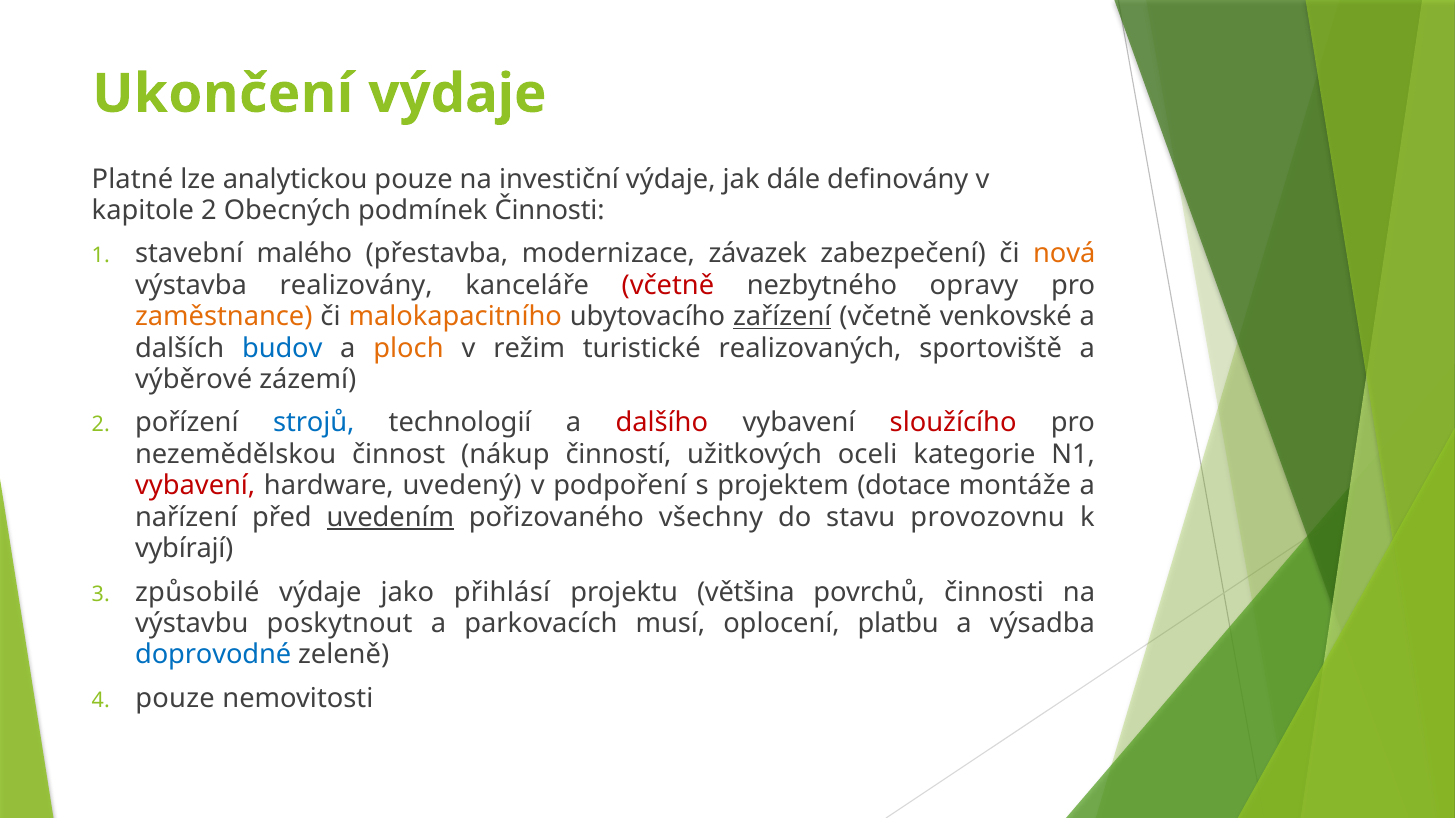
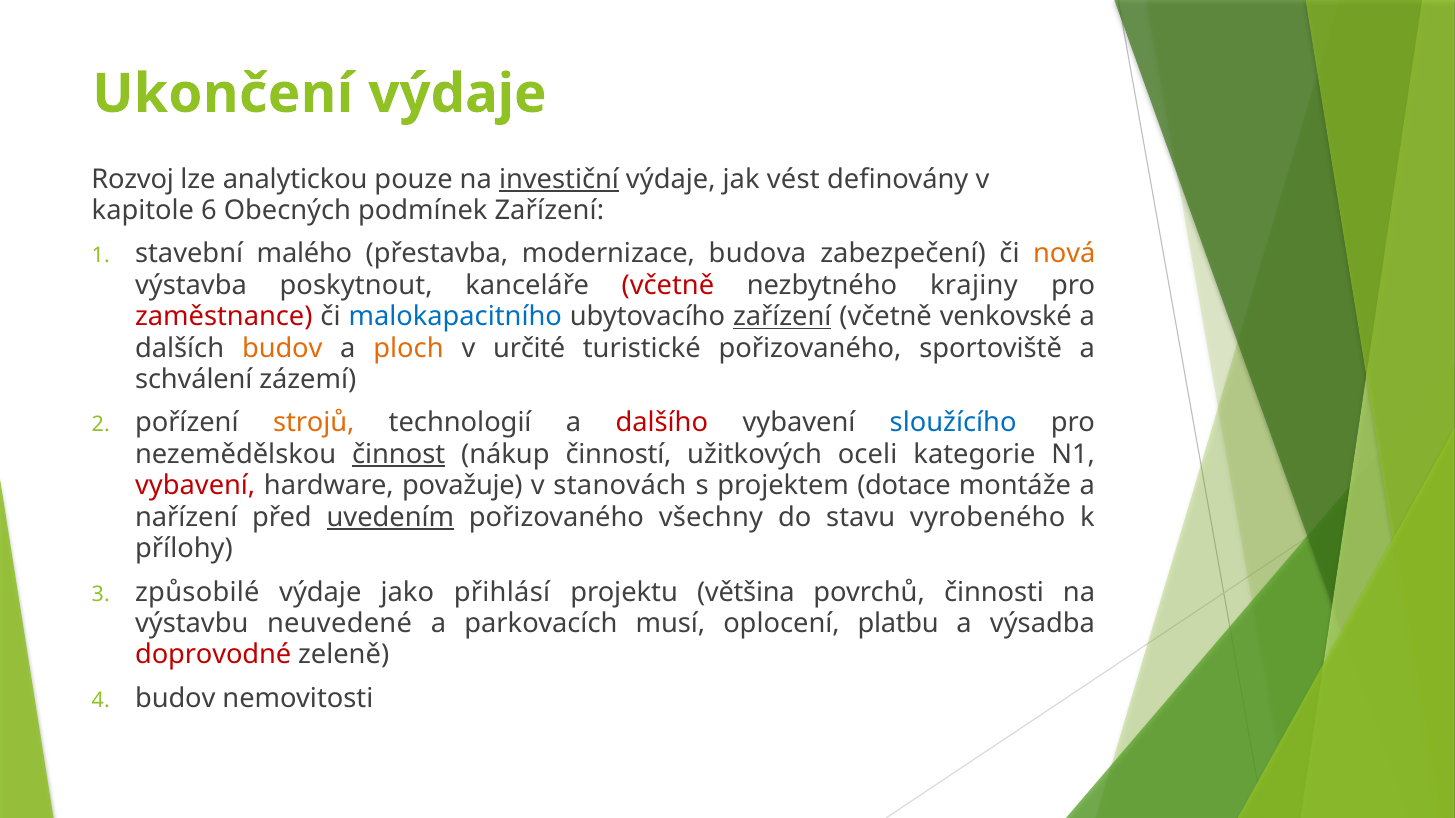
Platné: Platné -> Rozvoj
investiční underline: none -> present
dále: dále -> vést
kapitole 2: 2 -> 6
podmínek Činnosti: Činnosti -> Zařízení
závazek: závazek -> budova
realizovány: realizovány -> poskytnout
opravy: opravy -> krajiny
zaměstnance colour: orange -> red
malokapacitního colour: orange -> blue
budov at (282, 348) colour: blue -> orange
režim: režim -> určité
turistické realizovaných: realizovaných -> pořizovaného
výběrové: výběrové -> schválení
strojů colour: blue -> orange
sloužícího colour: red -> blue
činnost underline: none -> present
uvedený: uvedený -> považuje
podpoření: podpoření -> stanovách
provozovnu: provozovnu -> vyrobeného
vybírají: vybírají -> přílohy
poskytnout: poskytnout -> neuvedené
doprovodné colour: blue -> red
pouze at (175, 699): pouze -> budov
